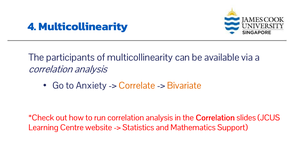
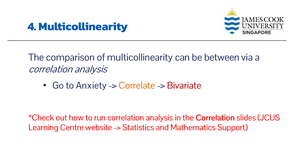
participants: participants -> comparison
available: available -> between
Bivariate colour: orange -> red
